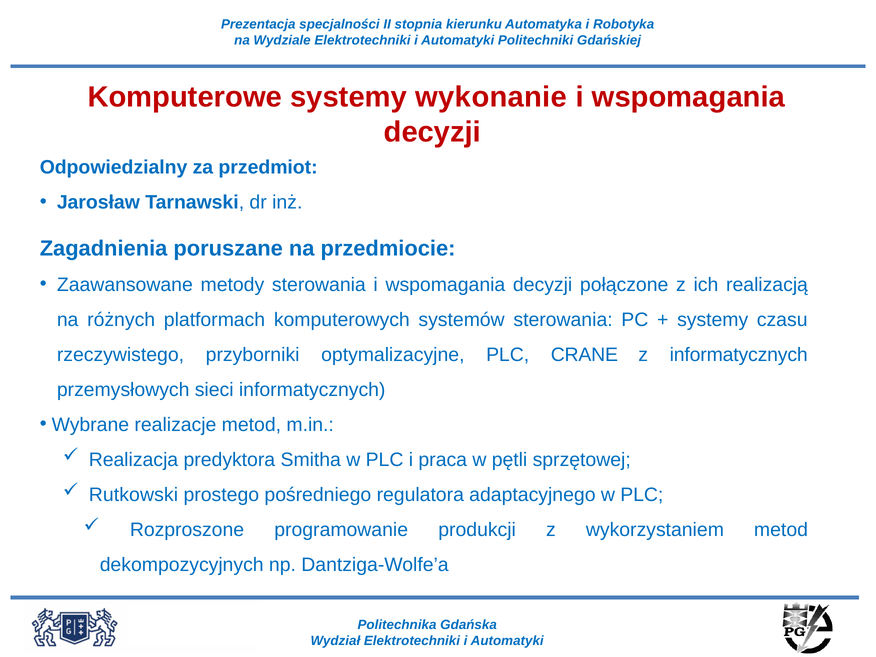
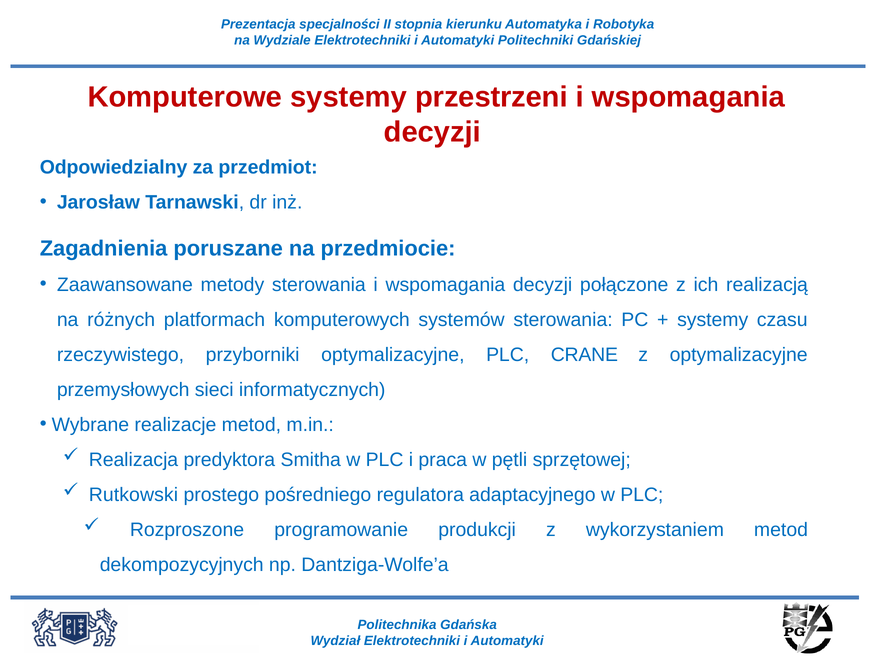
wykonanie: wykonanie -> przestrzeni
z informatycznych: informatycznych -> optymalizacyjne
